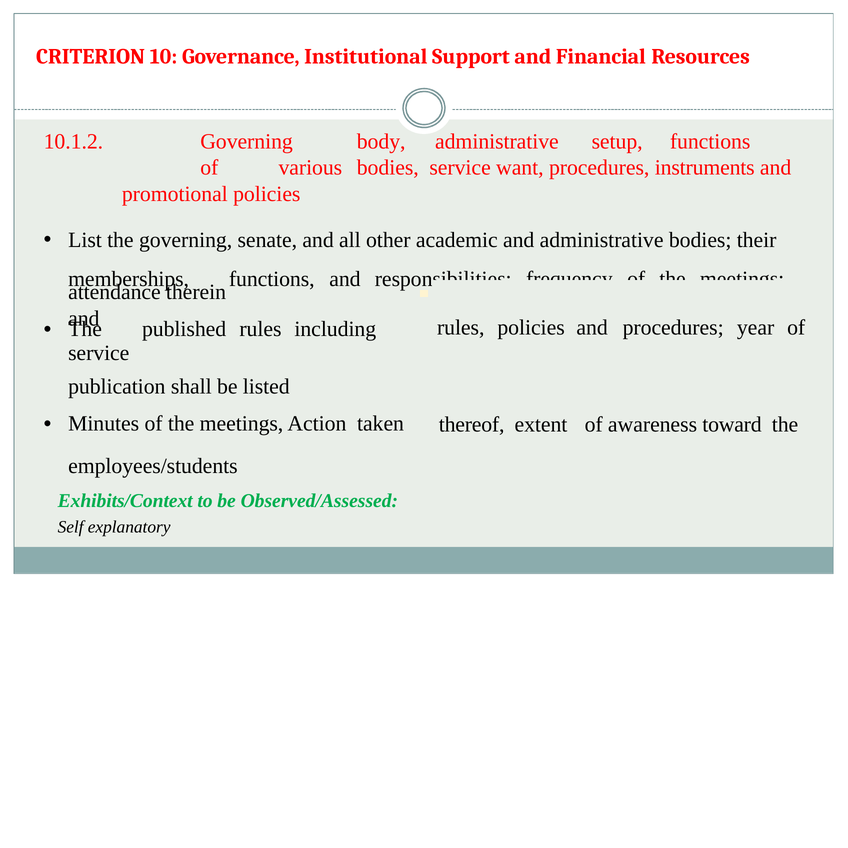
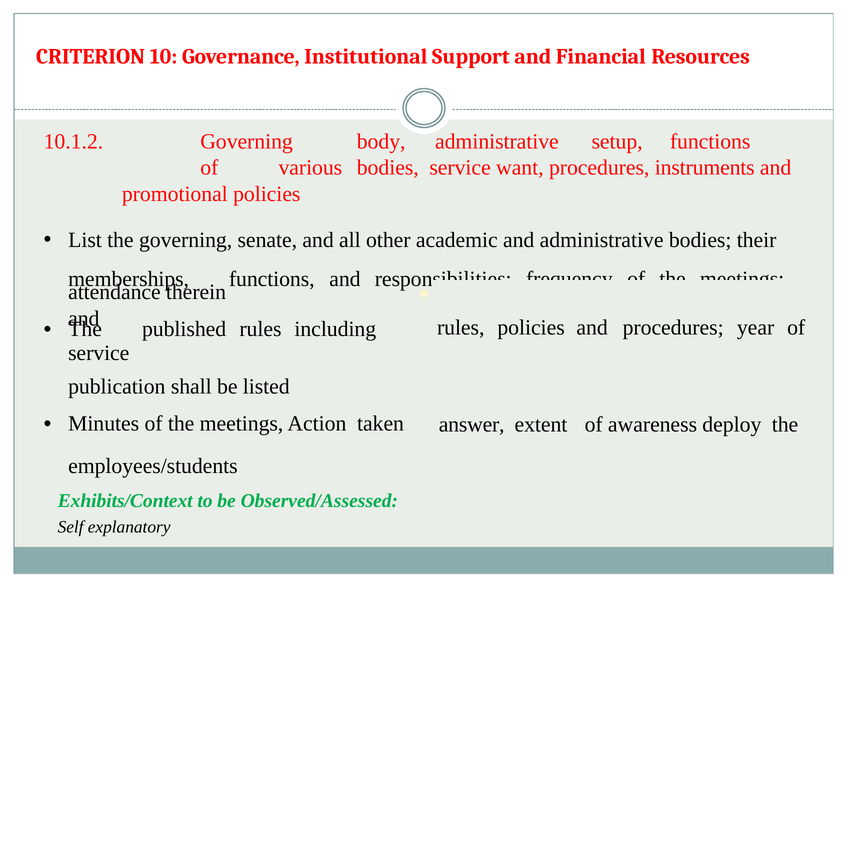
thereof: thereof -> answer
toward: toward -> deploy
